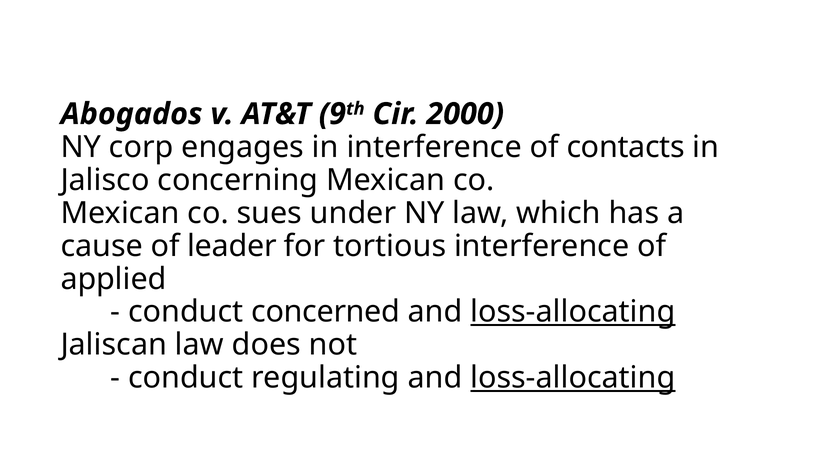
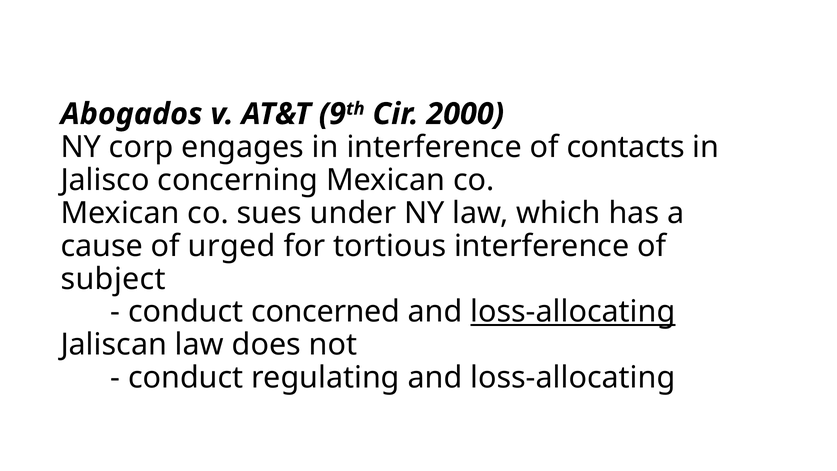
leader: leader -> urged
applied: applied -> subject
loss-allocating at (573, 378) underline: present -> none
